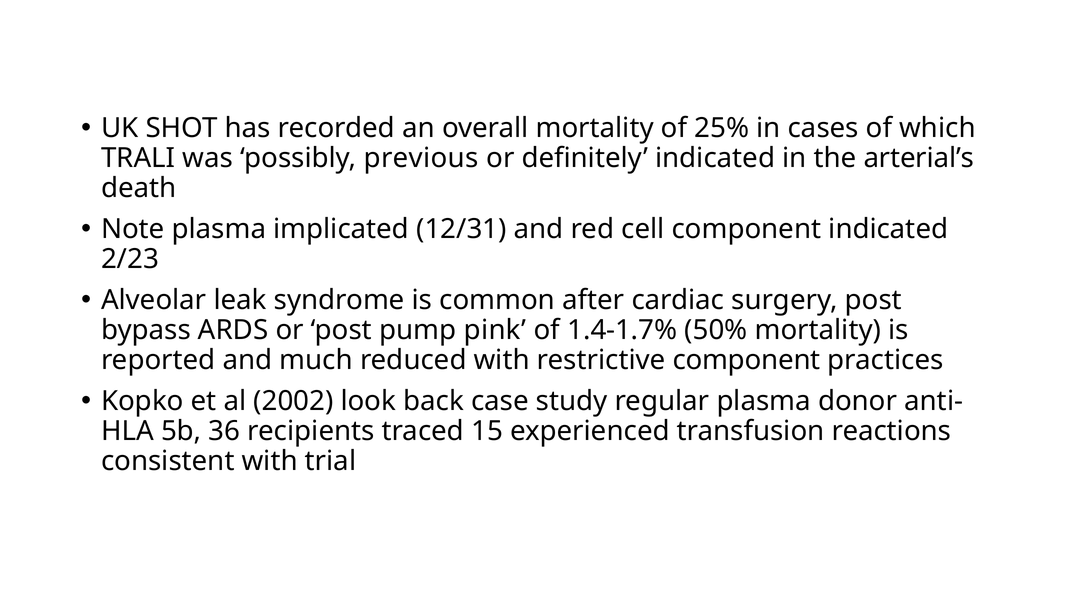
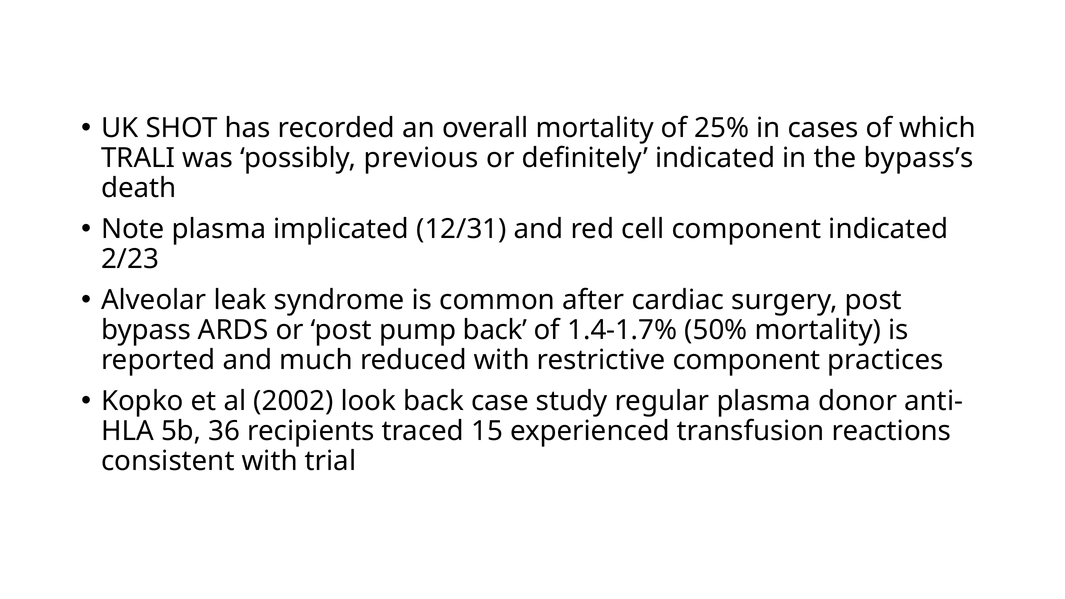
arterial’s: arterial’s -> bypass’s
pump pink: pink -> back
